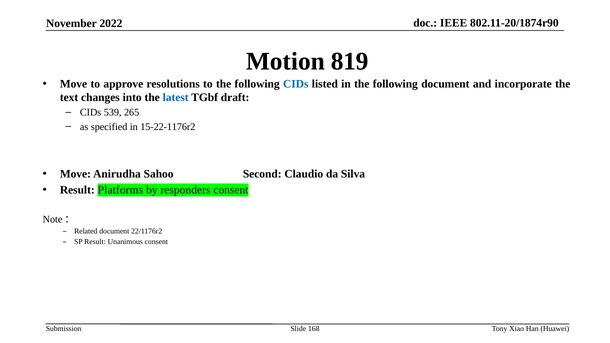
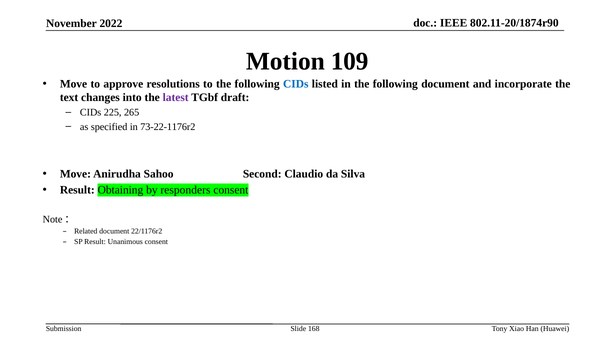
819: 819 -> 109
latest colour: blue -> purple
539: 539 -> 225
15-22-1176r2: 15-22-1176r2 -> 73-22-1176r2
Platforms: Platforms -> Obtaining
